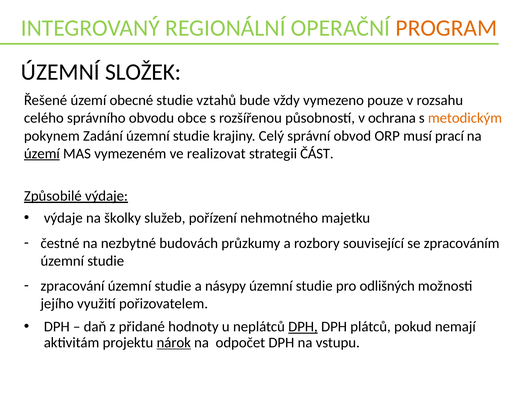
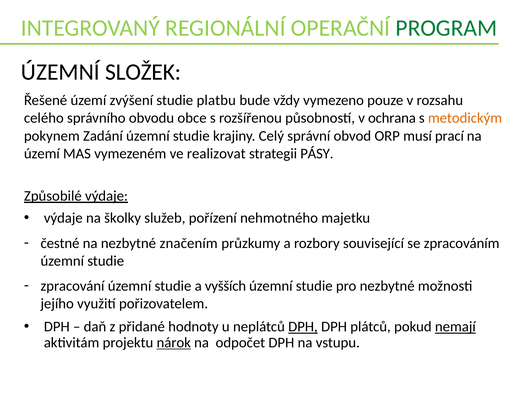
PROGRAM colour: orange -> green
obecné: obecné -> zvýšení
vztahů: vztahů -> platbu
území at (42, 153) underline: present -> none
ČÁST: ČÁST -> PÁSY
budovách: budovách -> značením
násypy: násypy -> vyšších
pro odlišných: odlišných -> nezbytné
nemají underline: none -> present
